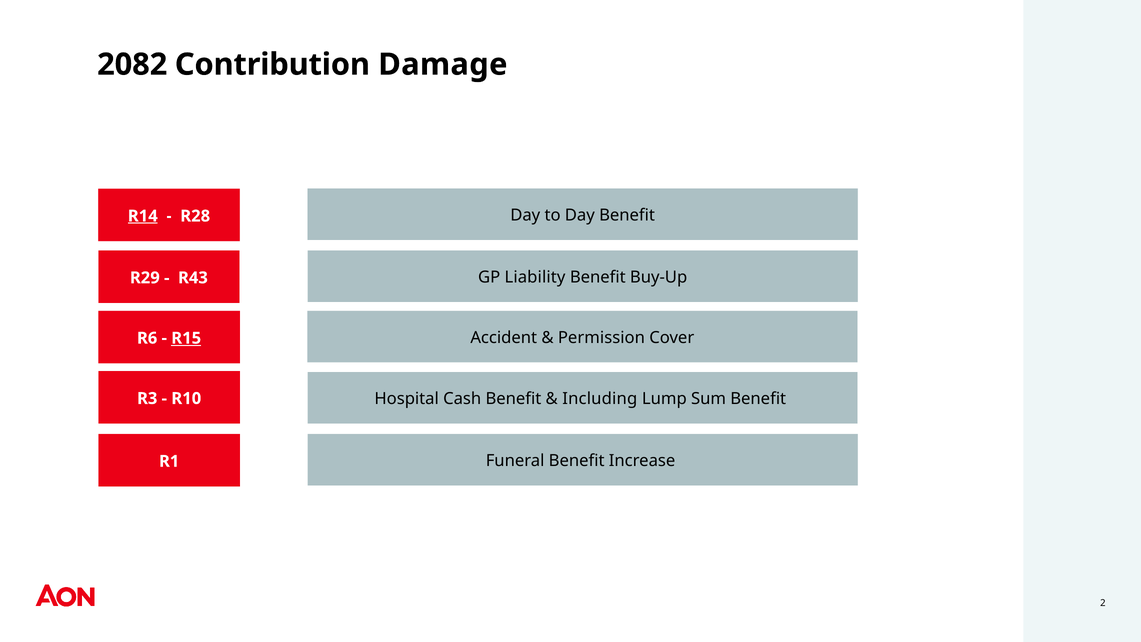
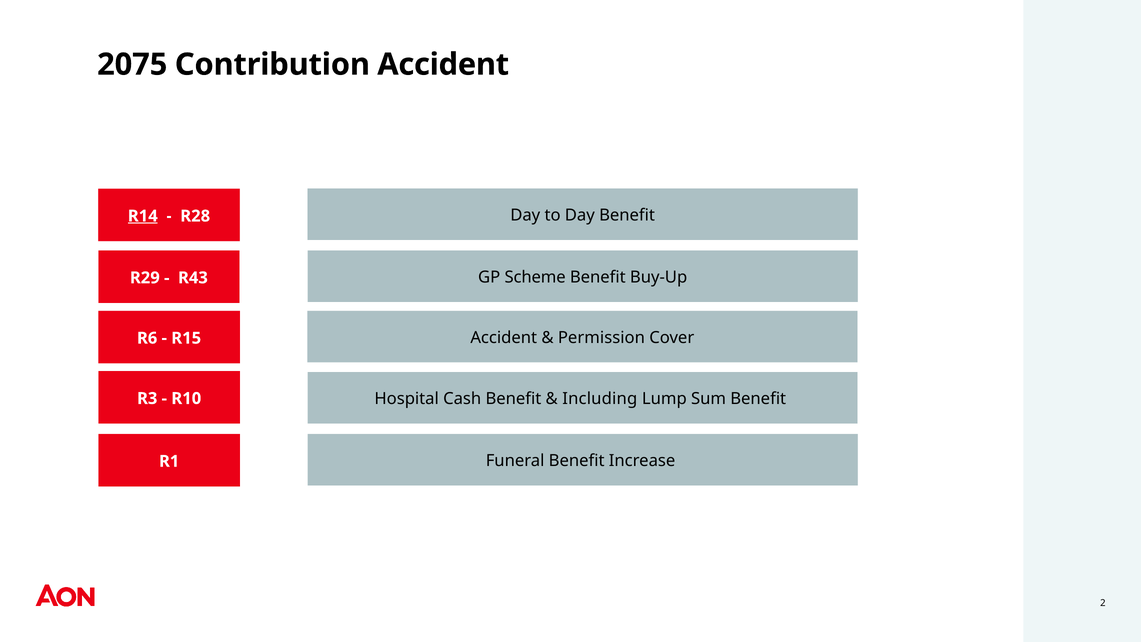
2082: 2082 -> 2075
Contribution Damage: Damage -> Accident
Liability: Liability -> Scheme
R15 underline: present -> none
